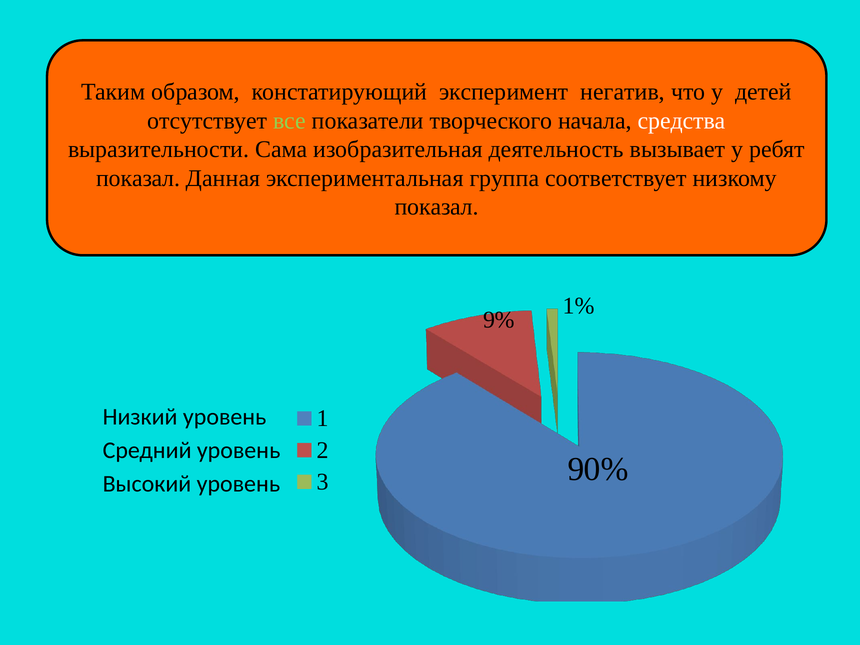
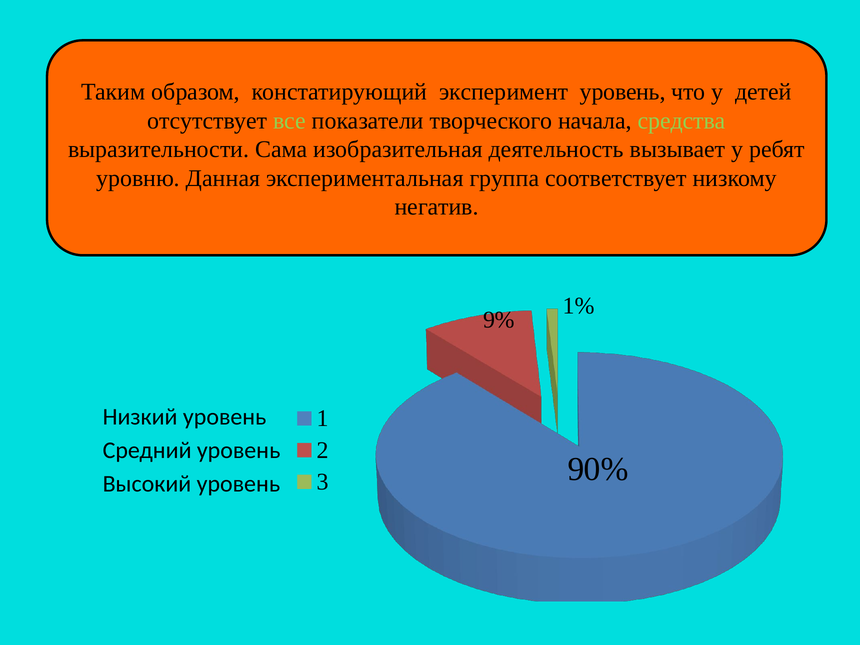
эксперимент негатив: негатив -> уровень
средства colour: white -> light green
показал at (138, 178): показал -> уровню
показал at (437, 207): показал -> негатив
